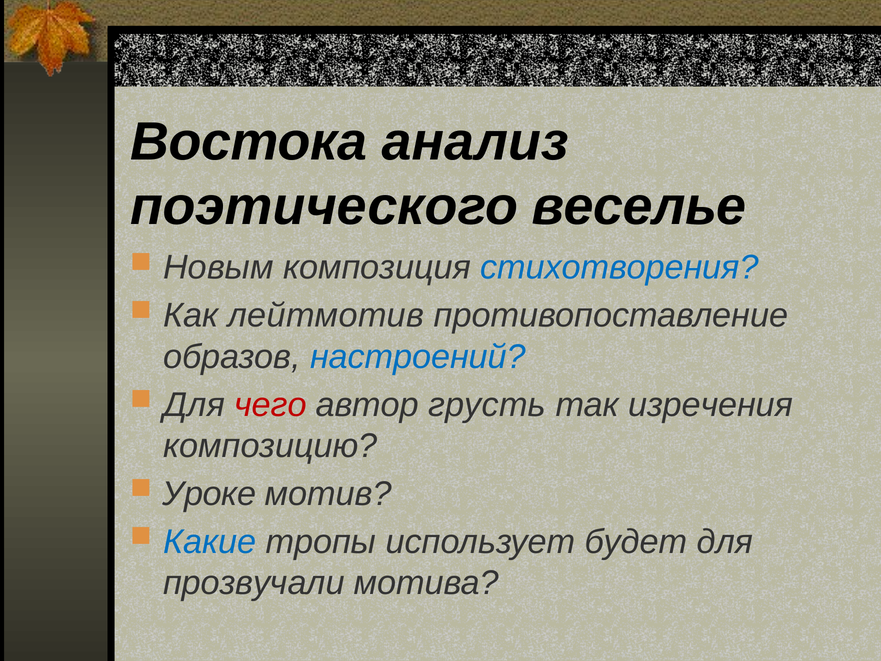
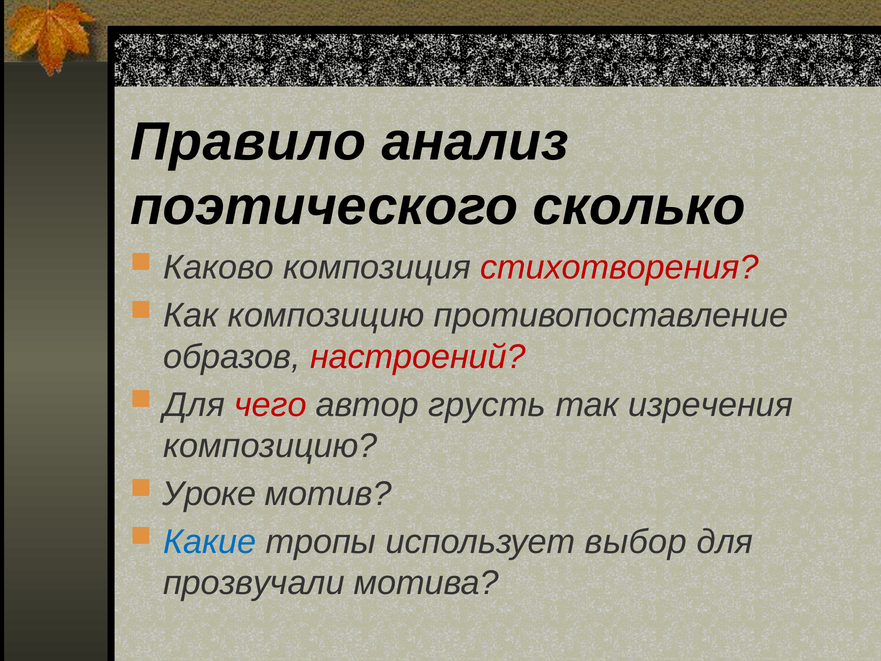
Востока: Востока -> Правило
веселье: веселье -> сколько
Новым: Новым -> Каково
стихотворения colour: blue -> red
Как лейтмотив: лейтмотив -> композицию
настроений colour: blue -> red
будет: будет -> выбор
